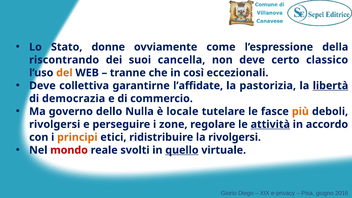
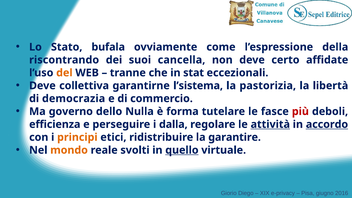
donne: donne -> bufala
classico: classico -> affidate
così: così -> stat
l’affidate: l’affidate -> l’sistema
libertà underline: present -> none
locale: locale -> forma
più colour: orange -> red
rivolgersi at (55, 124): rivolgersi -> efficienza
zone: zone -> dalla
accordo underline: none -> present
la rivolgersi: rivolgersi -> garantire
mondo colour: red -> orange
